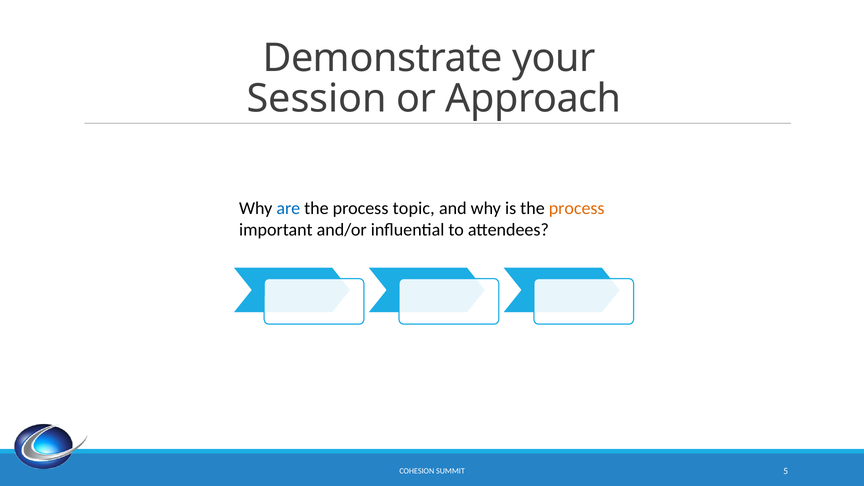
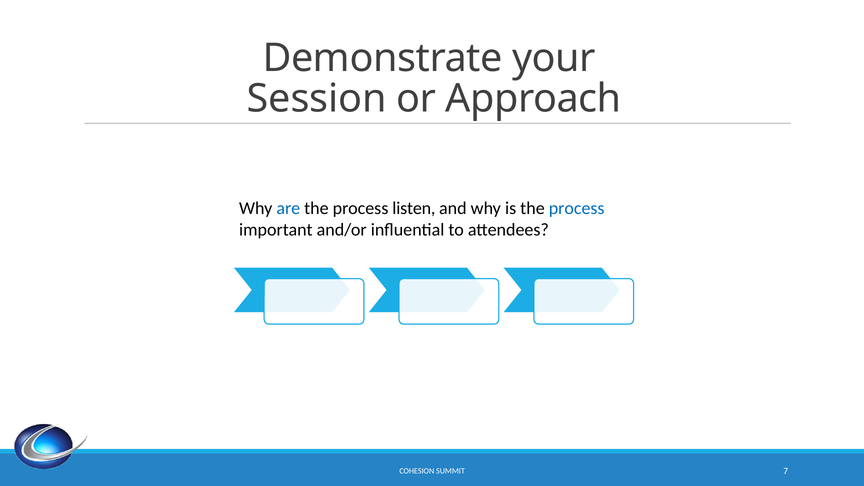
topic: topic -> listen
process at (577, 208) colour: orange -> blue
5: 5 -> 7
